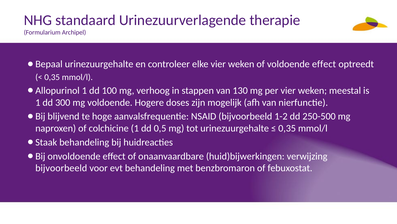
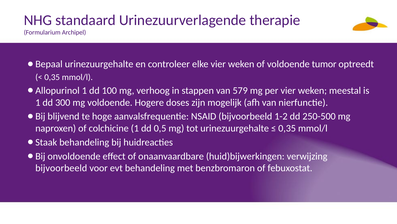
voldoende effect: effect -> tumor
130: 130 -> 579
